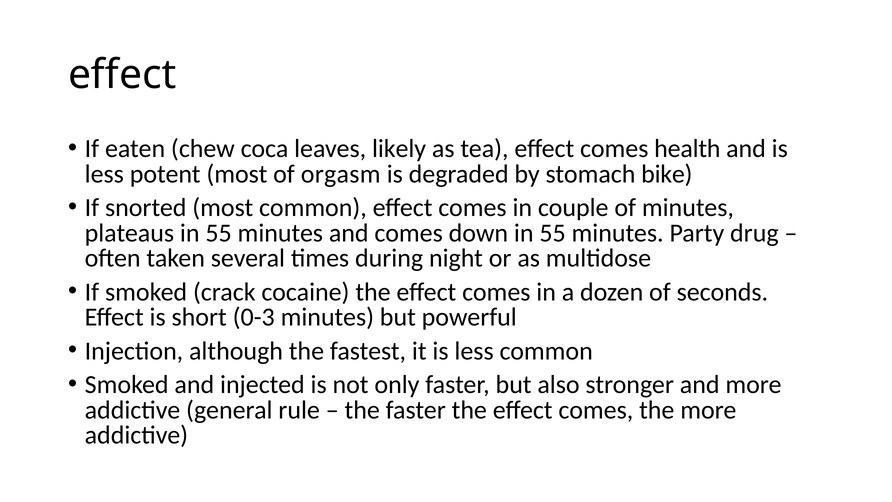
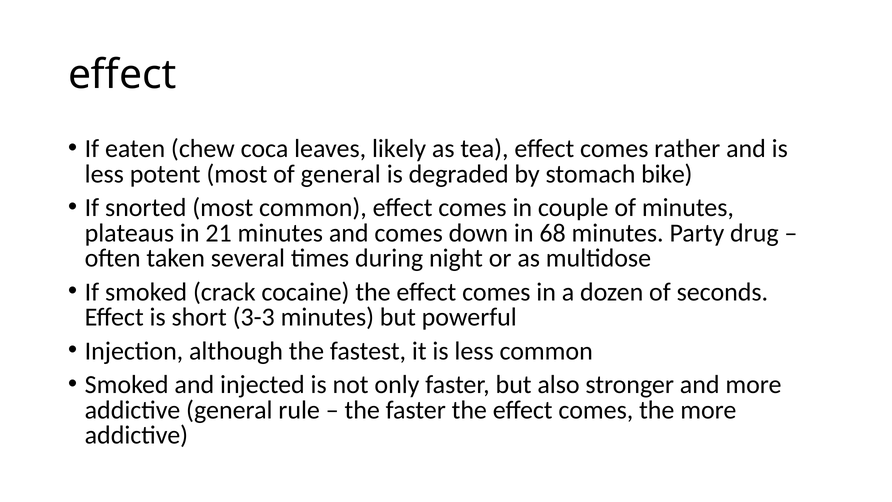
health: health -> rather
of orgasm: orgasm -> general
plateaus in 55: 55 -> 21
down in 55: 55 -> 68
0-3: 0-3 -> 3-3
